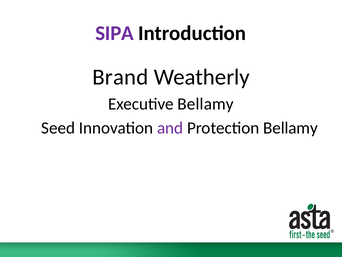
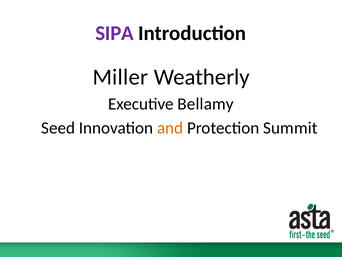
Brand: Brand -> Miller
and colour: purple -> orange
Protection Bellamy: Bellamy -> Summit
